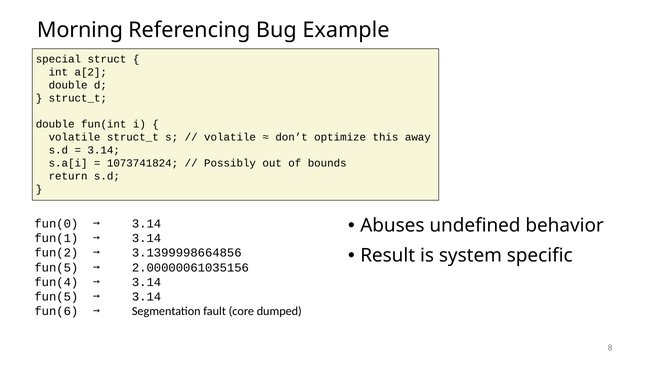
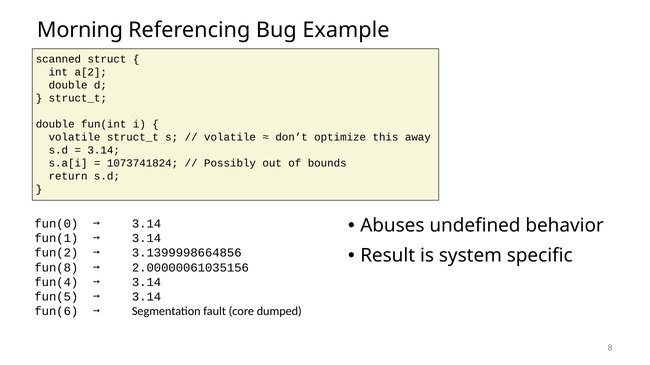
special: special -> scanned
fun(5 at (56, 268): fun(5 -> fun(8
